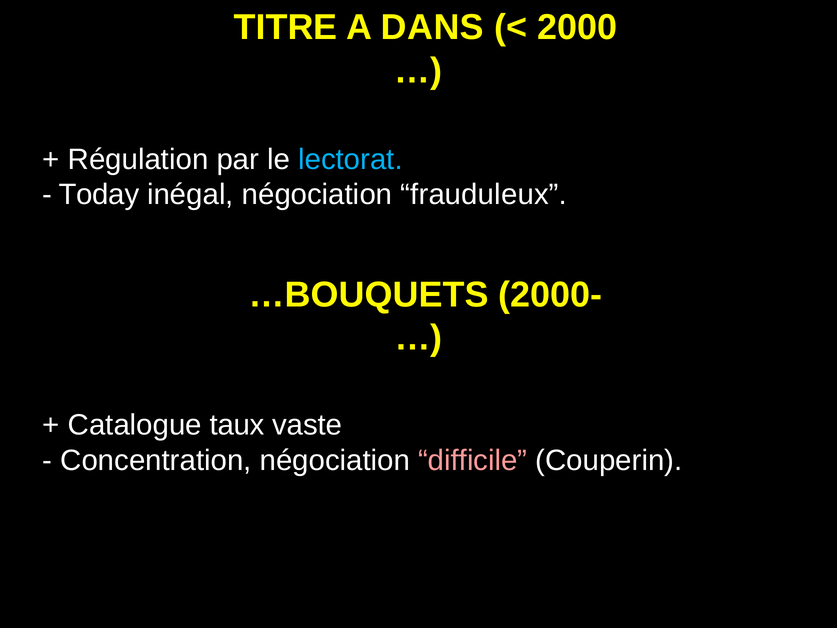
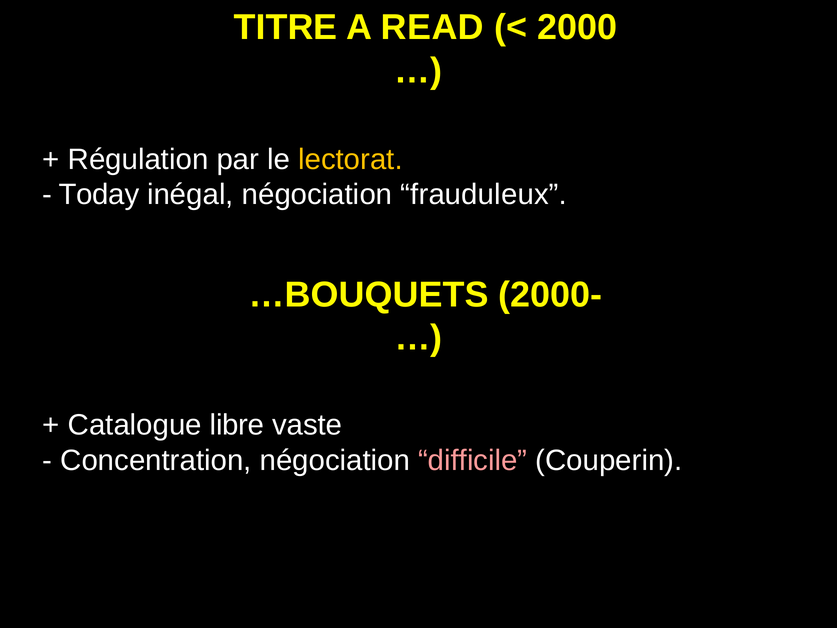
DANS: DANS -> READ
lectorat colour: light blue -> yellow
taux: taux -> libre
